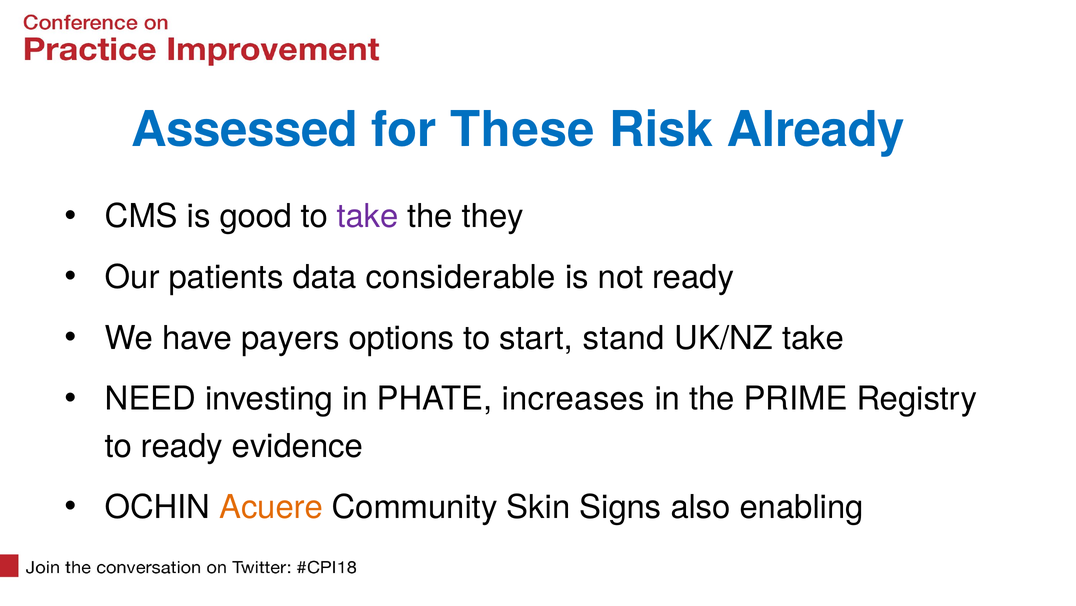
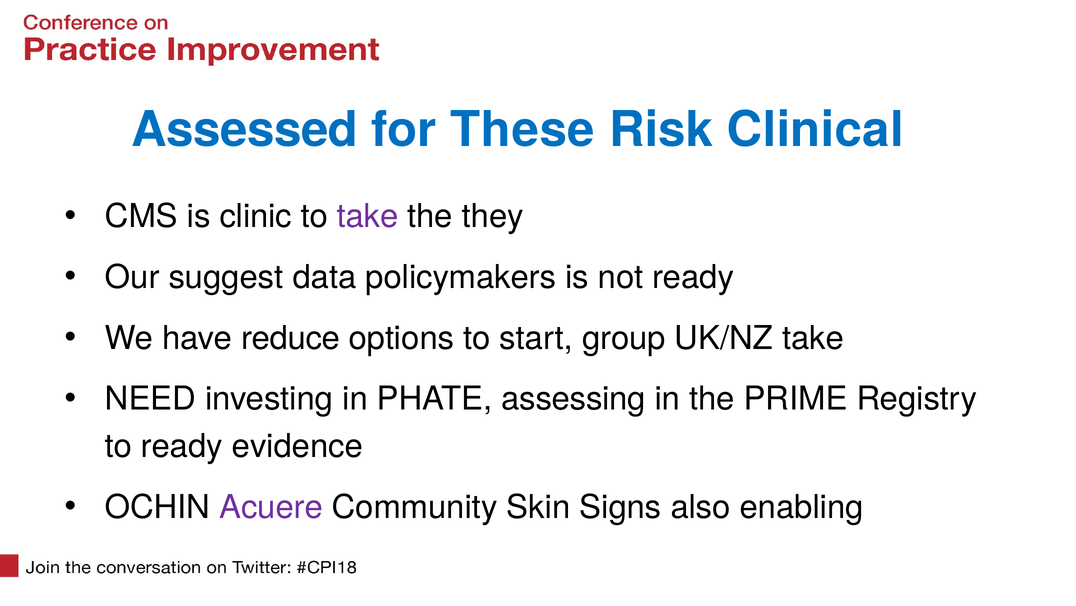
Already: Already -> Clinical
good: good -> clinic
patients: patients -> suggest
considerable: considerable -> policymakers
payers: payers -> reduce
stand: stand -> group
increases: increases -> assessing
Acuere colour: orange -> purple
